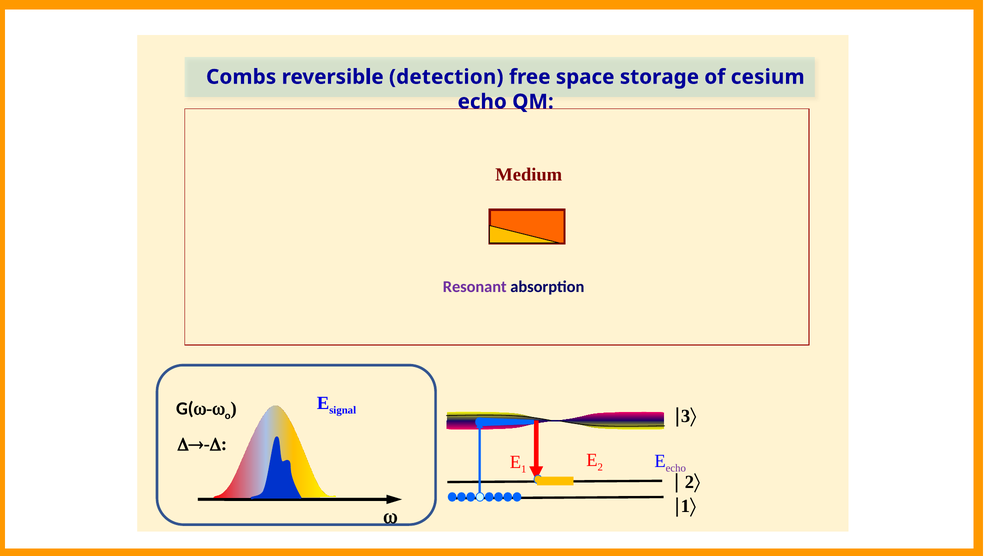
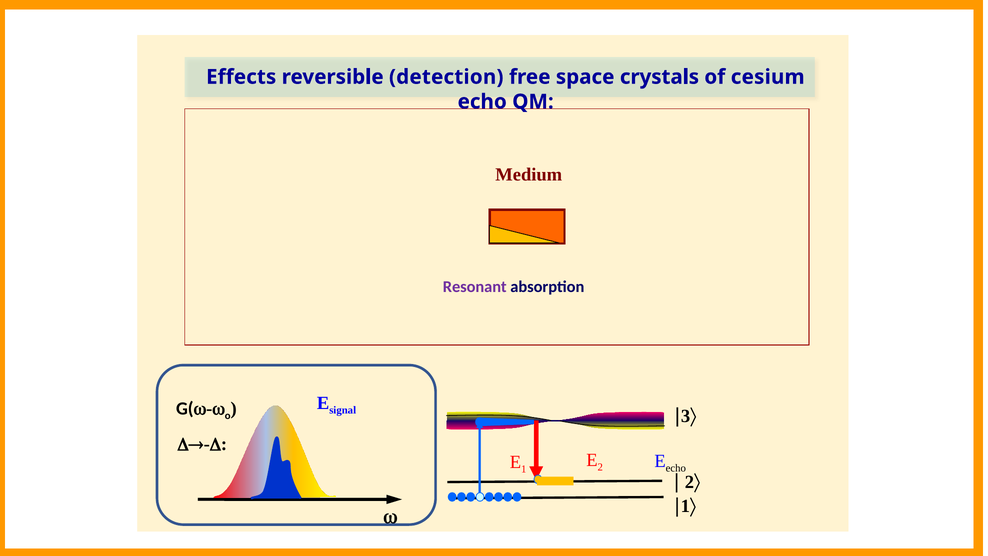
Combs: Combs -> Effects
storage: storage -> crystals
echo at (676, 468) colour: purple -> black
